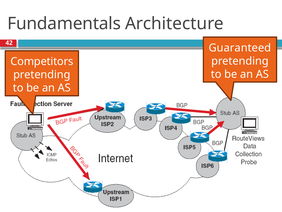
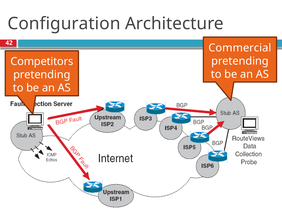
Fundamentals: Fundamentals -> Configuration
Guaranteed: Guaranteed -> Commercial
